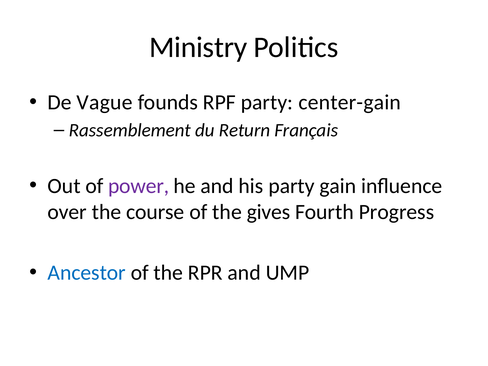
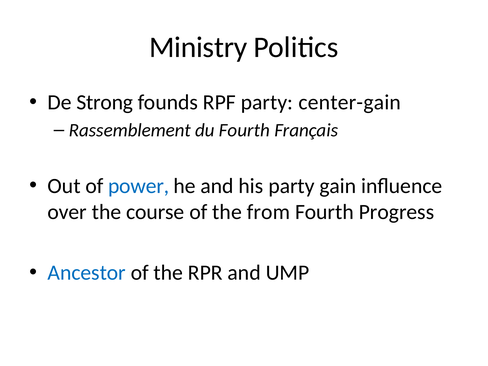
Vague: Vague -> Strong
du Return: Return -> Fourth
power colour: purple -> blue
gives: gives -> from
